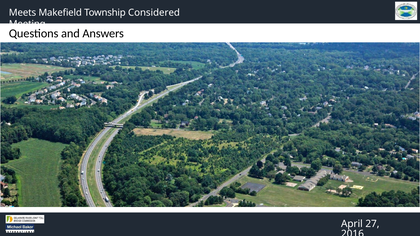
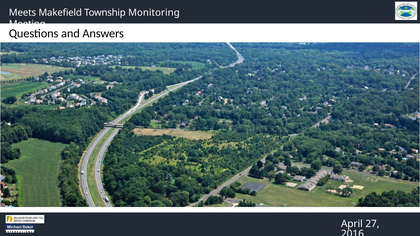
Considered: Considered -> Monitoring
